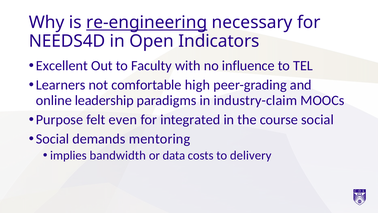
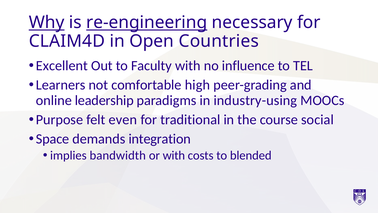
Why underline: none -> present
NEEDS4D: NEEDS4D -> CLAIM4D
Indicators: Indicators -> Countries
industry-claim: industry-claim -> industry-using
integrated: integrated -> traditional
Social at (53, 139): Social -> Space
mentoring: mentoring -> integration
or data: data -> with
delivery: delivery -> blended
